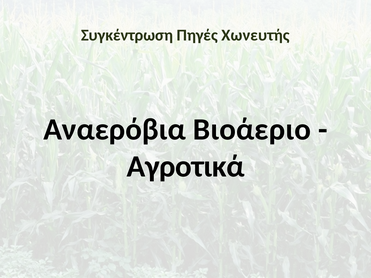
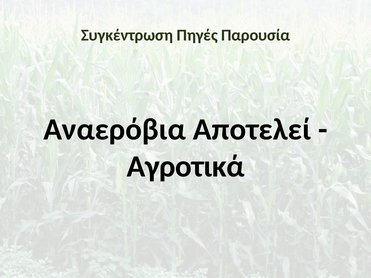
Χωνευτής: Χωνευτής -> Παρουσία
Βιοάεριο: Βιοάεριο -> Αποτελεί
